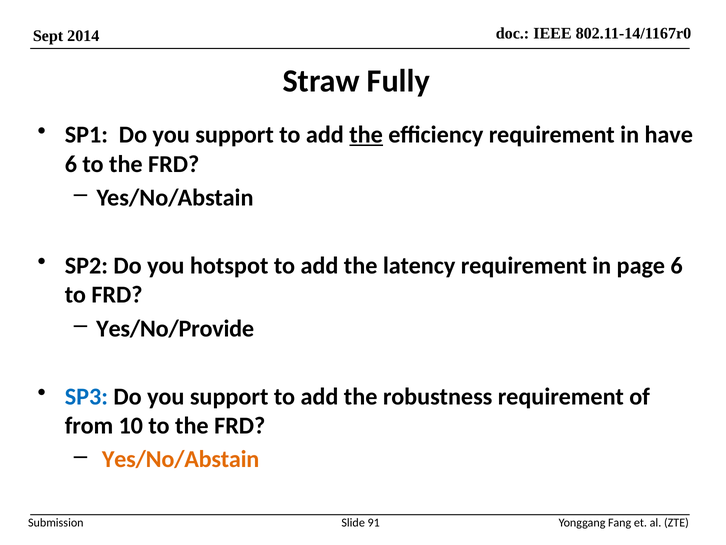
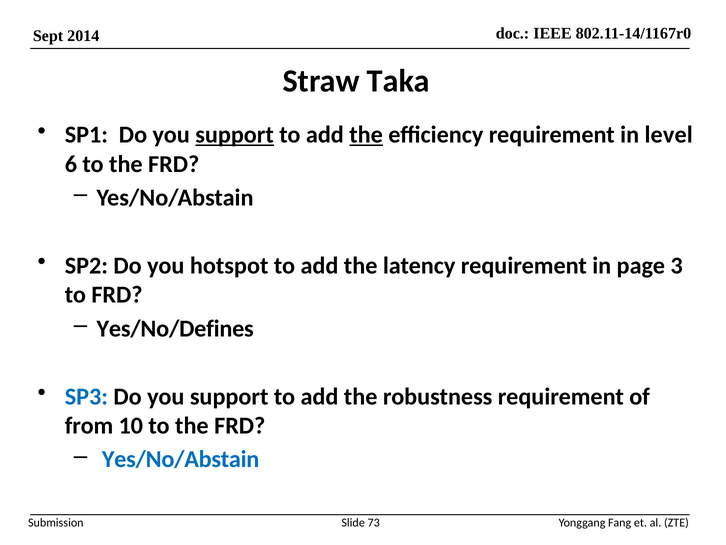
Fully: Fully -> Taka
support at (235, 135) underline: none -> present
have: have -> level
page 6: 6 -> 3
Yes/No/Provide: Yes/No/Provide -> Yes/No/Defines
Yes/No/Abstain at (181, 459) colour: orange -> blue
91: 91 -> 73
